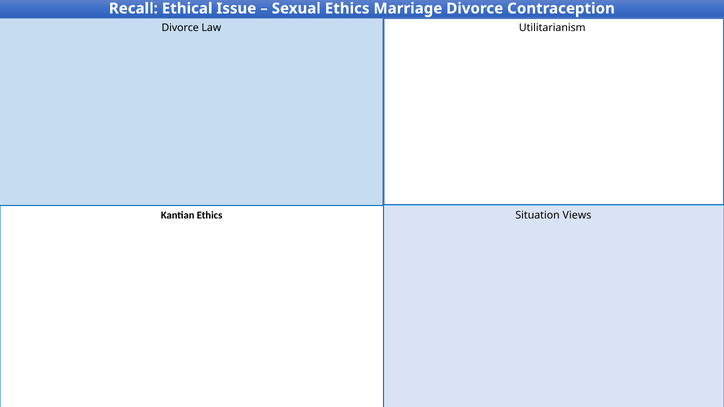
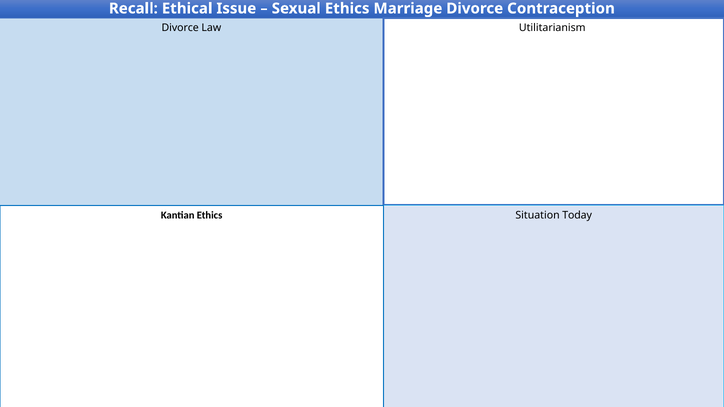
Views: Views -> Today
